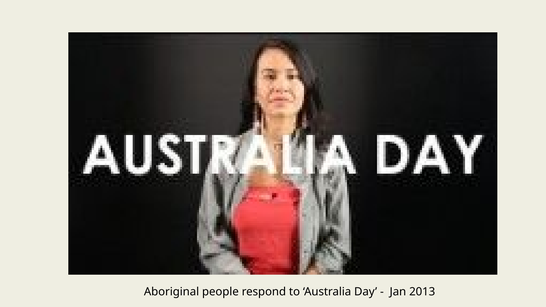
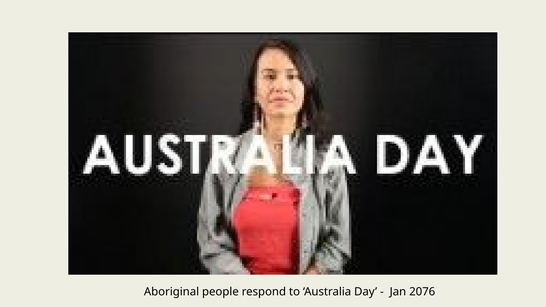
2013: 2013 -> 2076
